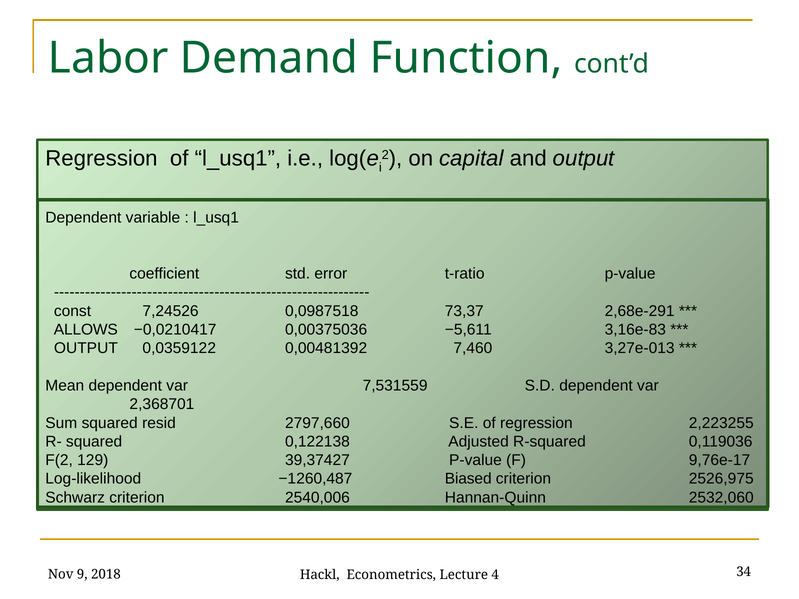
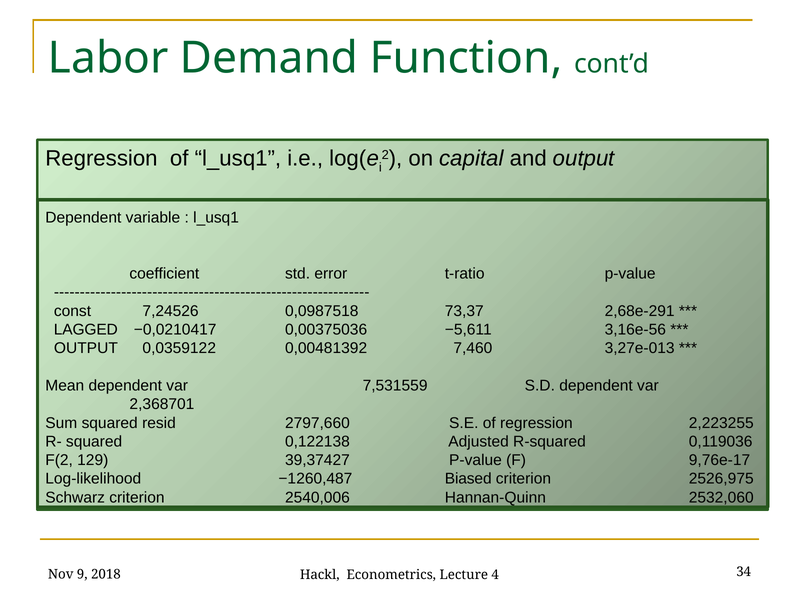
ALLOWS: ALLOWS -> LAGGED
3,16e-83: 3,16e-83 -> 3,16e-56
